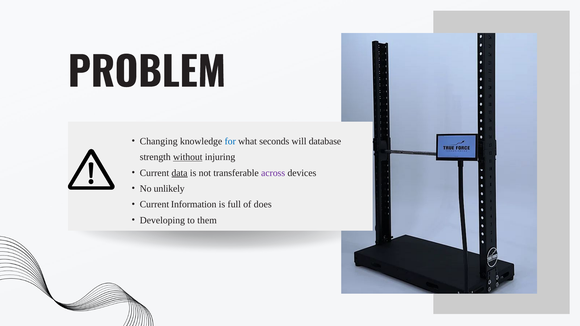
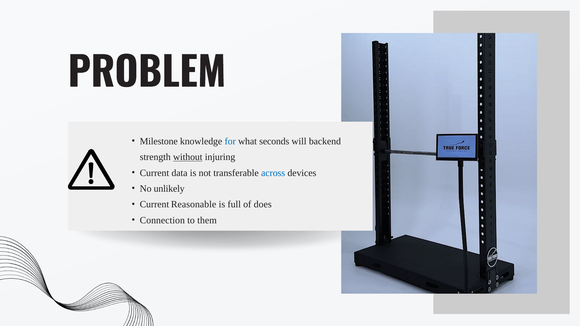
Changing: Changing -> Milestone
database: database -> backend
data underline: present -> none
across colour: purple -> blue
Information: Information -> Reasonable
Developing: Developing -> Connection
